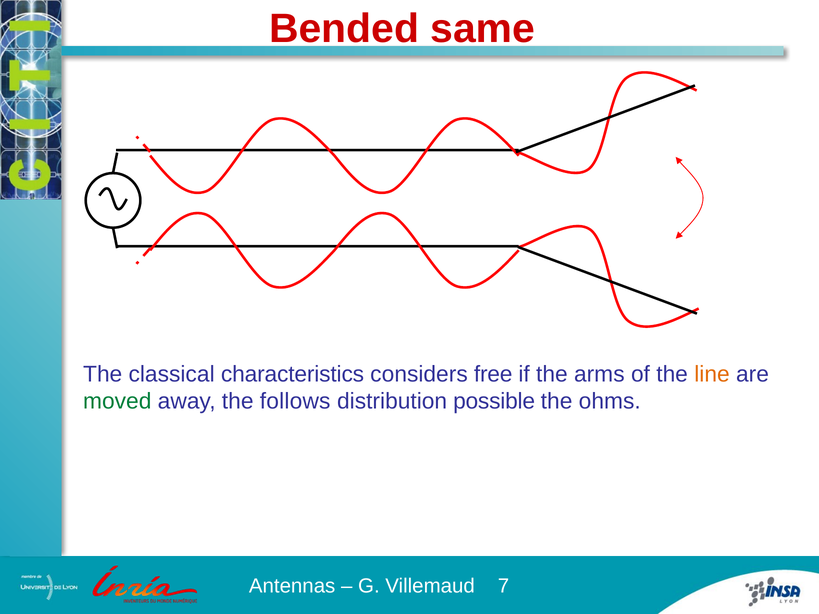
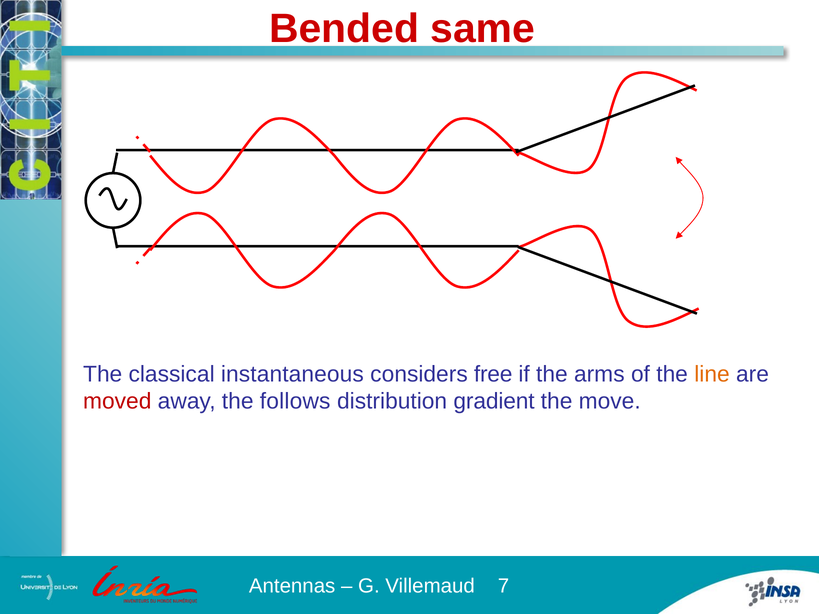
characteristics: characteristics -> instantaneous
moved colour: green -> red
possible: possible -> gradient
ohms: ohms -> move
